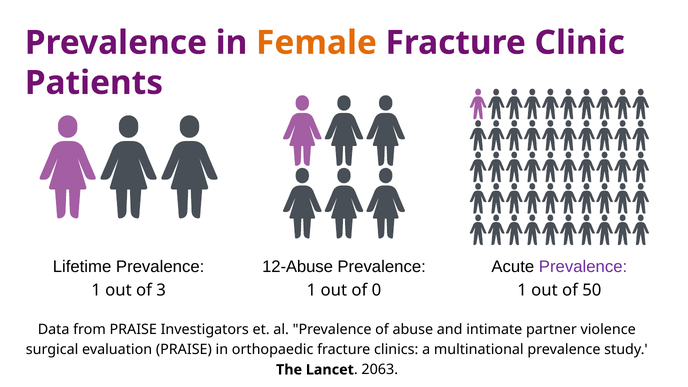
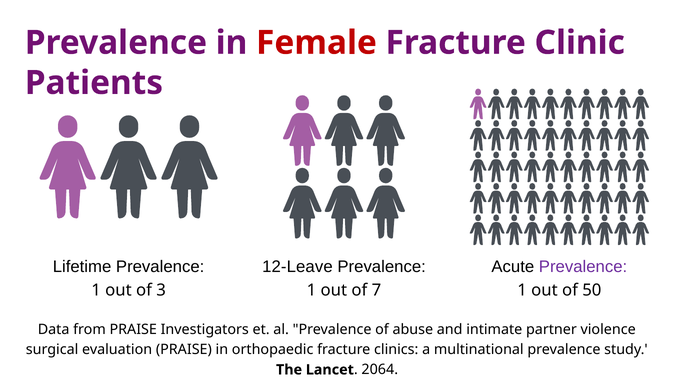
Female colour: orange -> red
12-Abuse: 12-Abuse -> 12-Leave
0: 0 -> 7
2063: 2063 -> 2064
